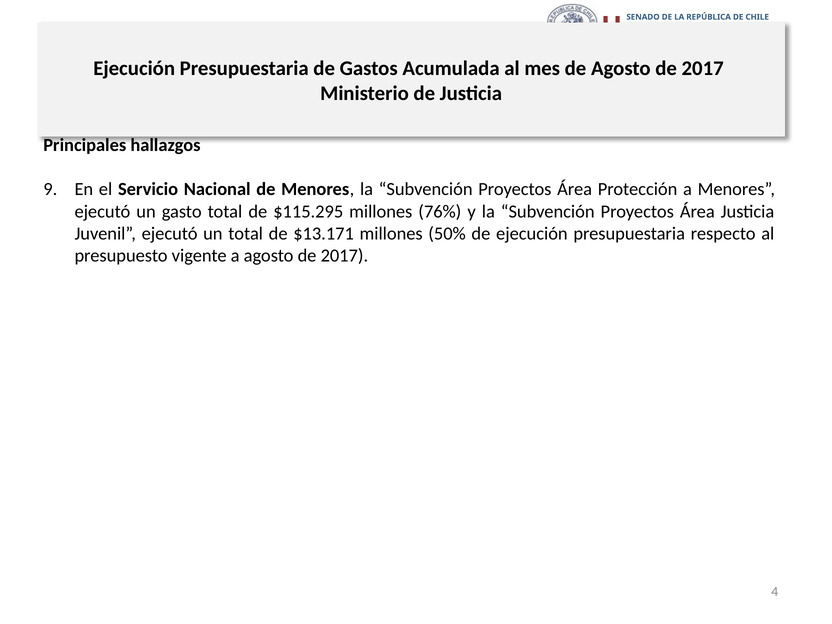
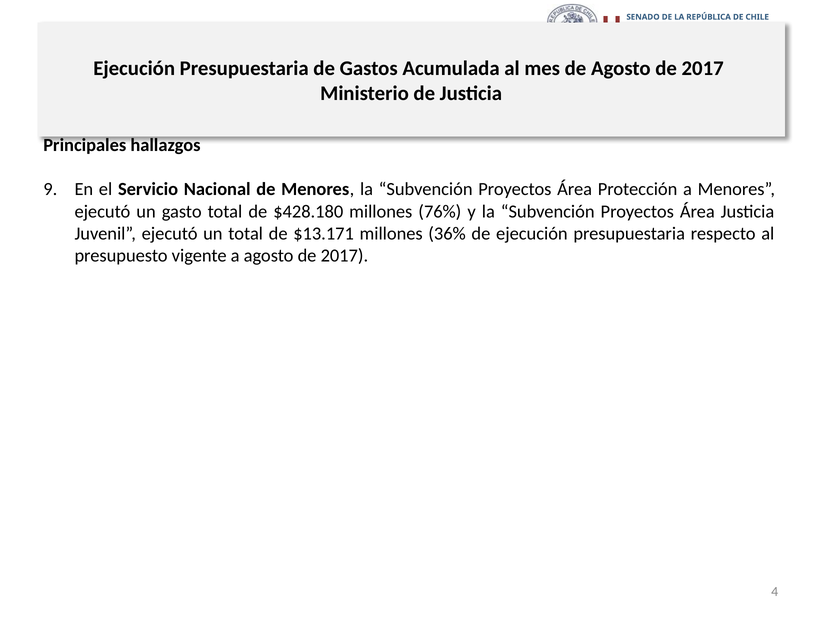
$115.295: $115.295 -> $428.180
50%: 50% -> 36%
